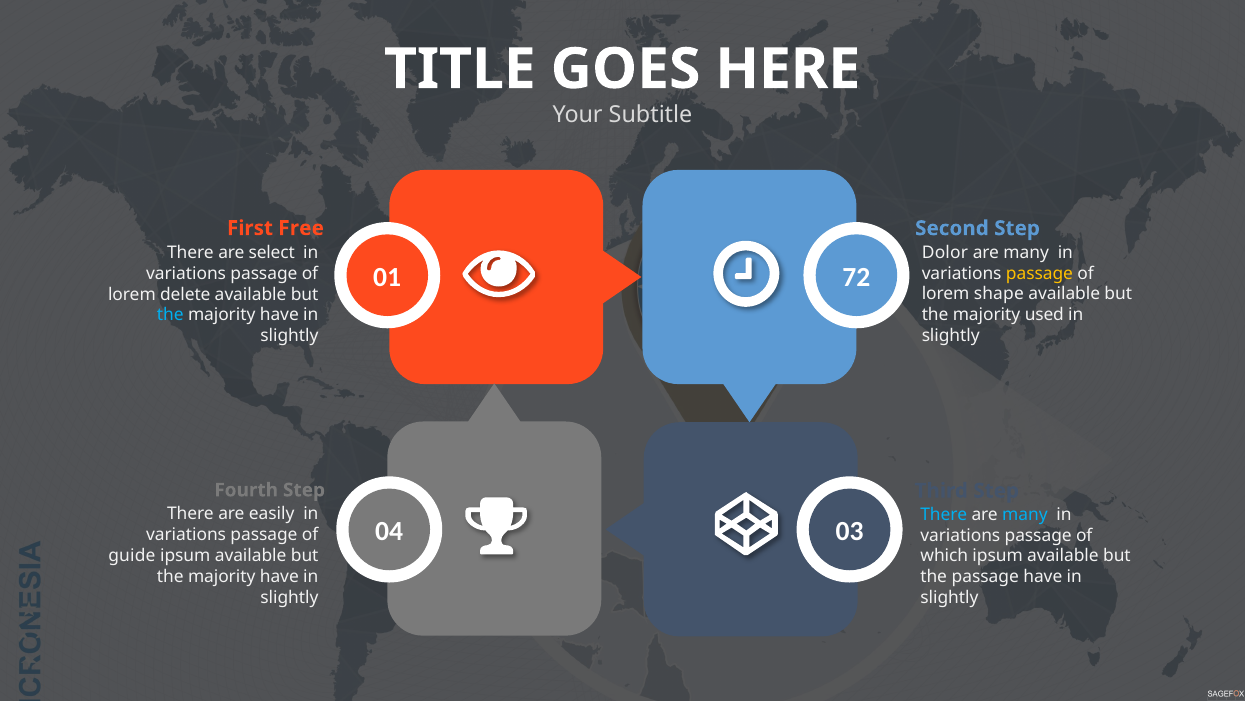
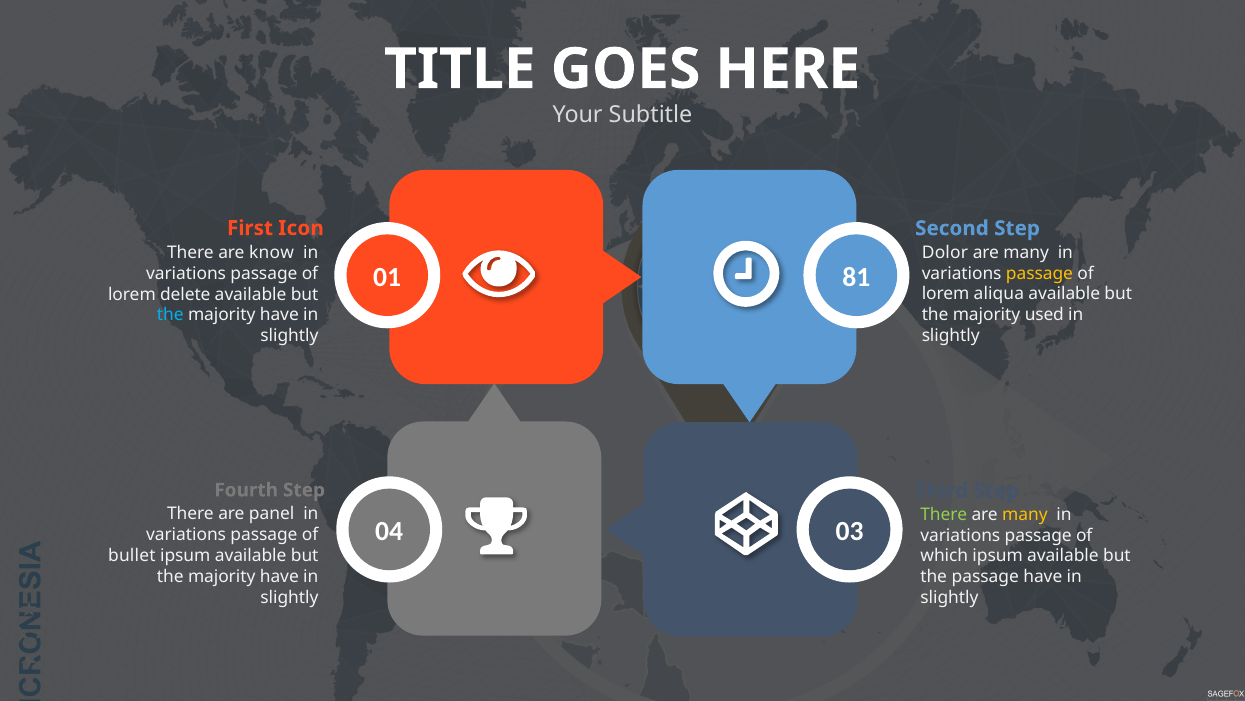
Free: Free -> Icon
select: select -> know
72: 72 -> 81
shape: shape -> aliqua
easily: easily -> panel
There at (944, 514) colour: light blue -> light green
many at (1025, 514) colour: light blue -> yellow
guide: guide -> bullet
